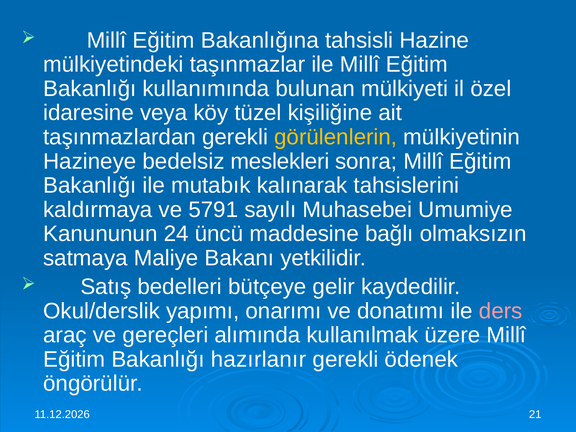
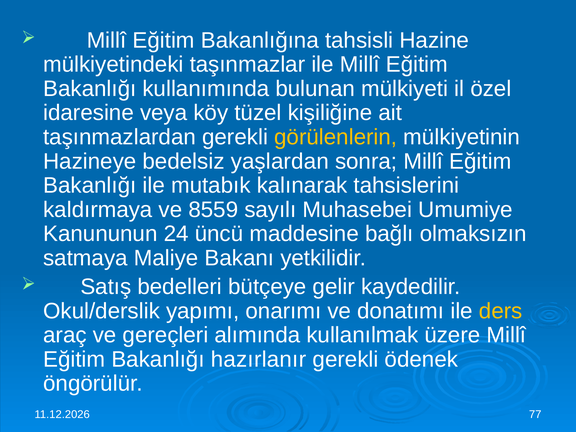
meslekleri: meslekleri -> yaşlardan
5791: 5791 -> 8559
ders colour: pink -> yellow
21: 21 -> 77
